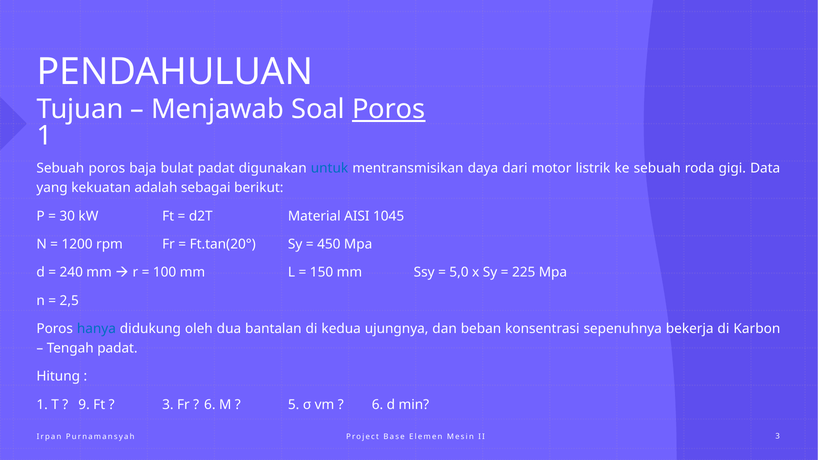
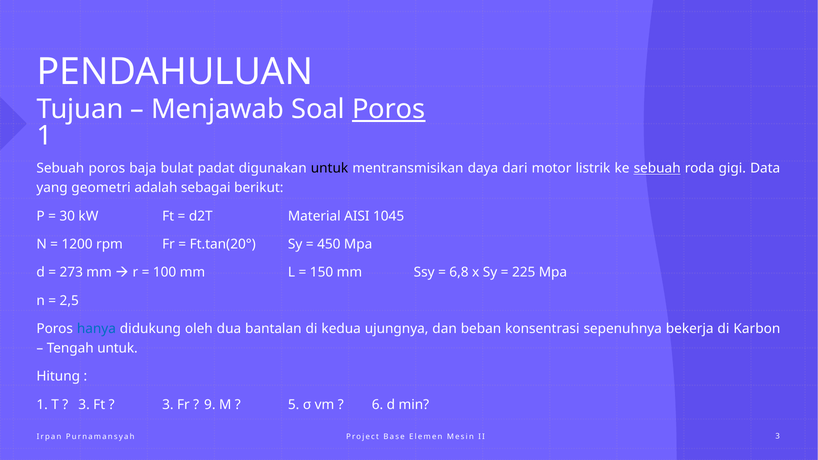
untuk at (330, 168) colour: blue -> black
sebuah at (657, 168) underline: none -> present
kekuatan: kekuatan -> geometri
240: 240 -> 273
5,0: 5,0 -> 6,8
Tengah padat: padat -> untuk
9 at (84, 405): 9 -> 3
6 at (210, 405): 6 -> 9
